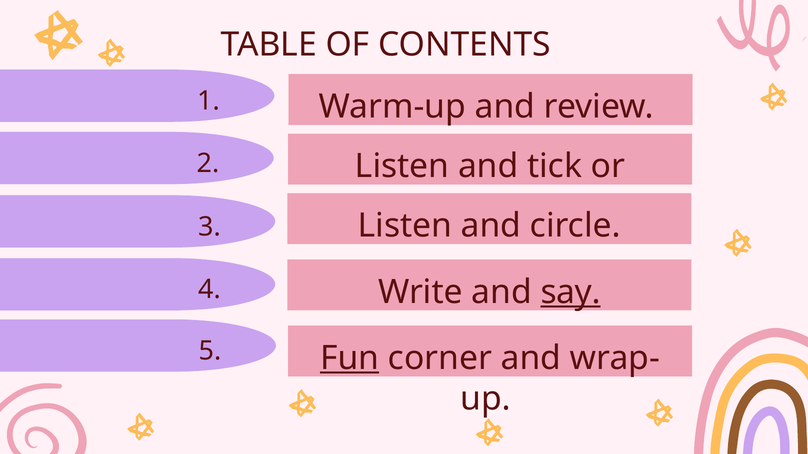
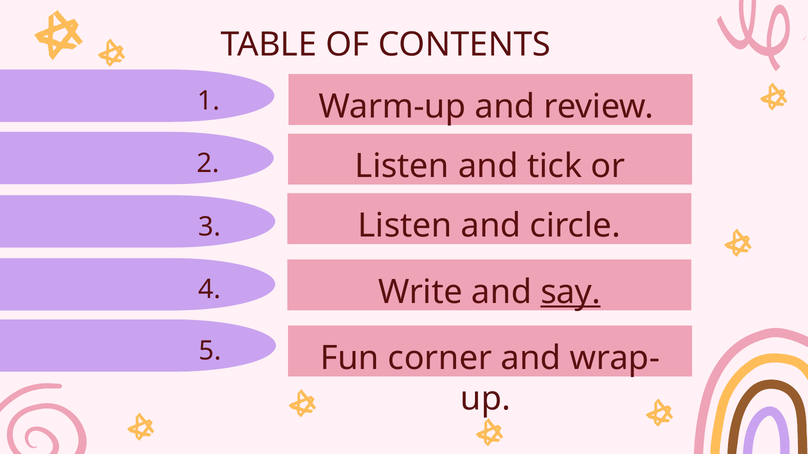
Fun underline: present -> none
